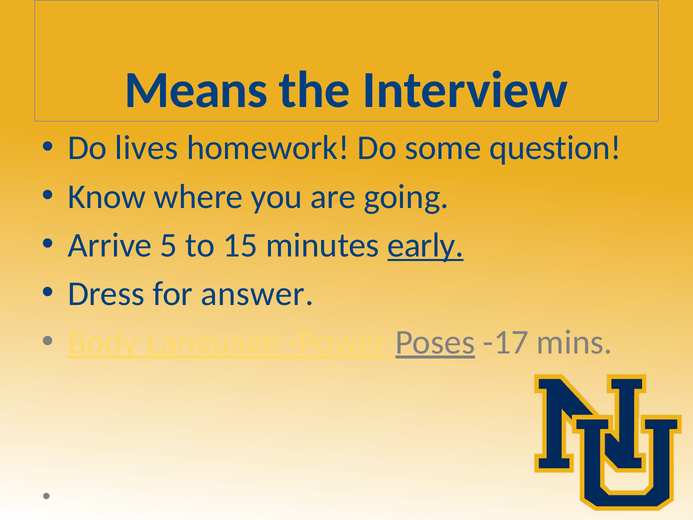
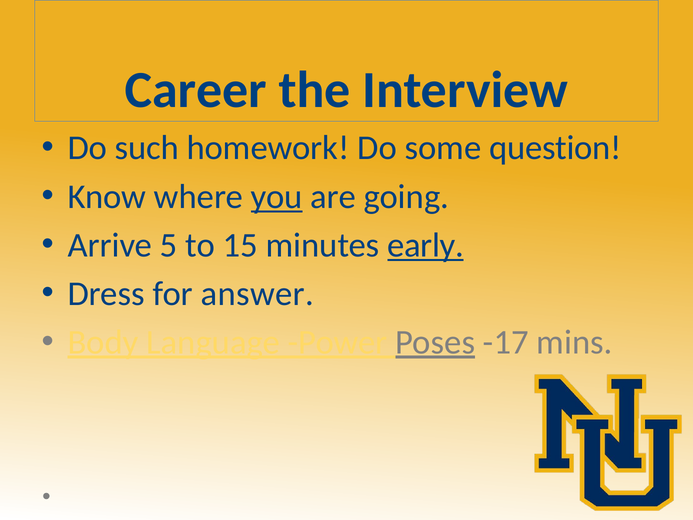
Means: Means -> Career
lives: lives -> such
you underline: none -> present
